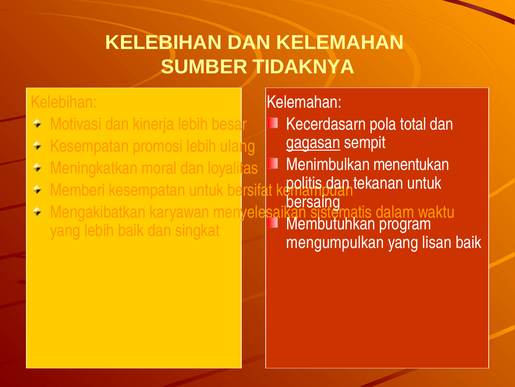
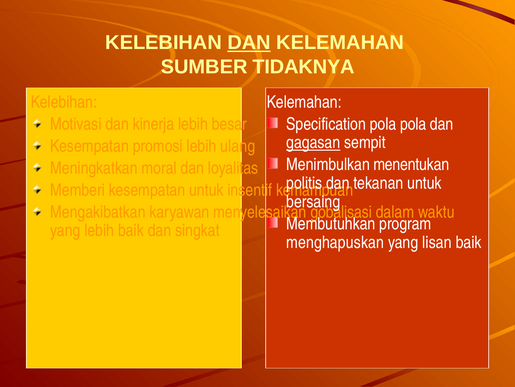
DAN at (249, 43) underline: none -> present
Kecerdasarn: Kecerdasarn -> Specification
pola total: total -> pola
bersifat: bersifat -> insentif
sistematis: sistematis -> gobalisasi
mengumpulkan: mengumpulkan -> menghapuskan
